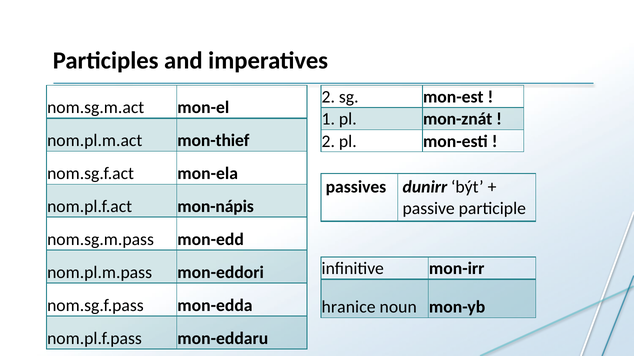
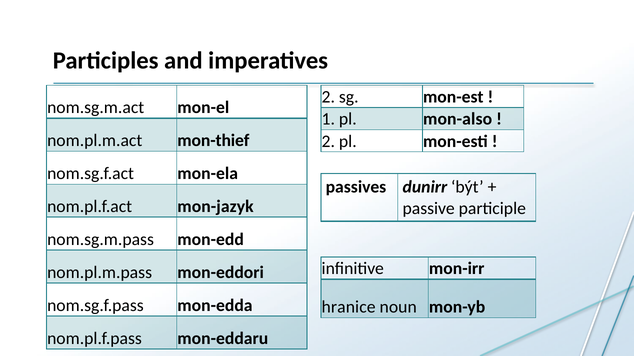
mon-znát: mon-znát -> mon-also
mon-nápis: mon-nápis -> mon-jazyk
